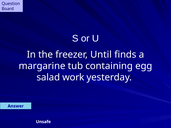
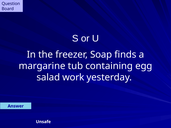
Until: Until -> Soap
